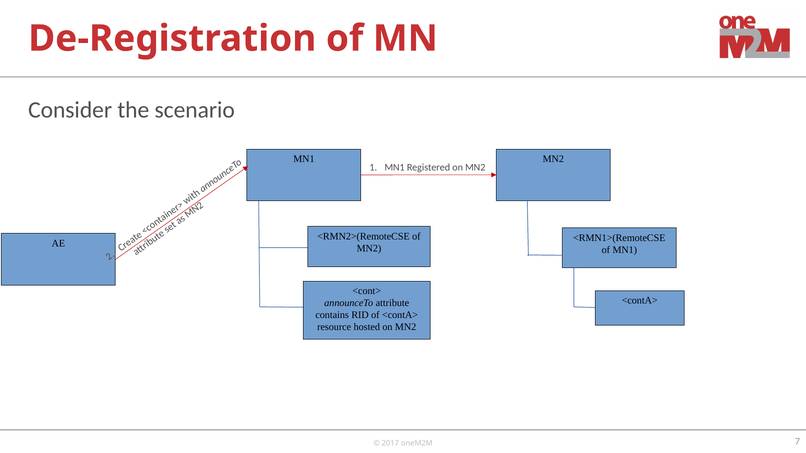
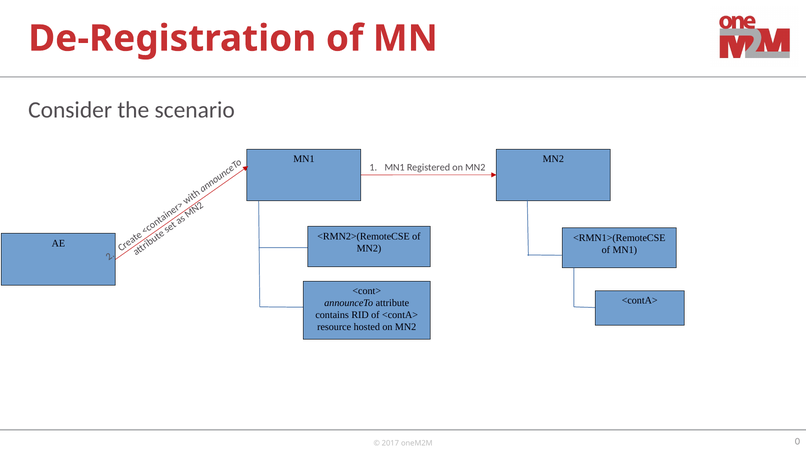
7: 7 -> 0
